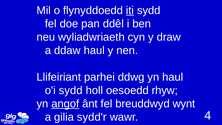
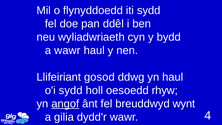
iti underline: present -> none
draw: draw -> bydd
a ddaw: ddaw -> wawr
parhei: parhei -> gosod
sydd'r: sydd'r -> dydd'r
